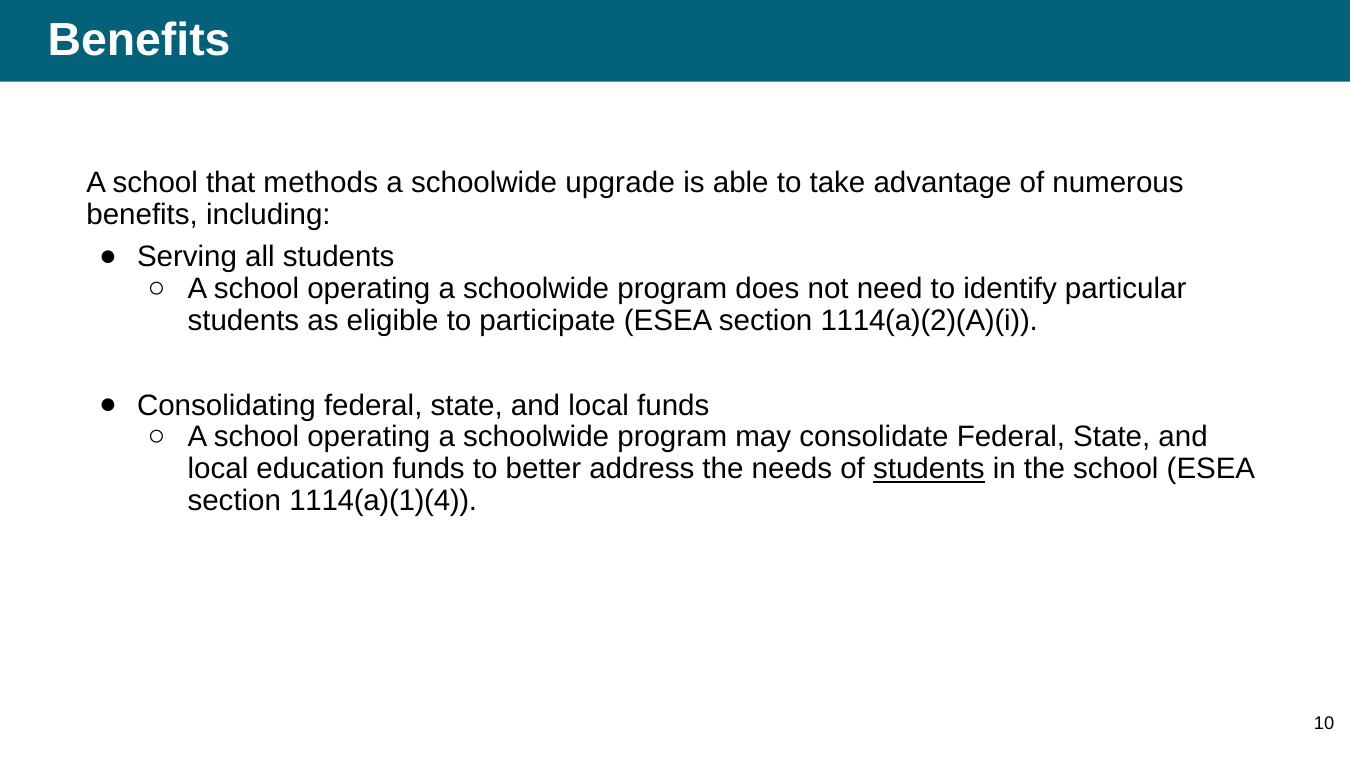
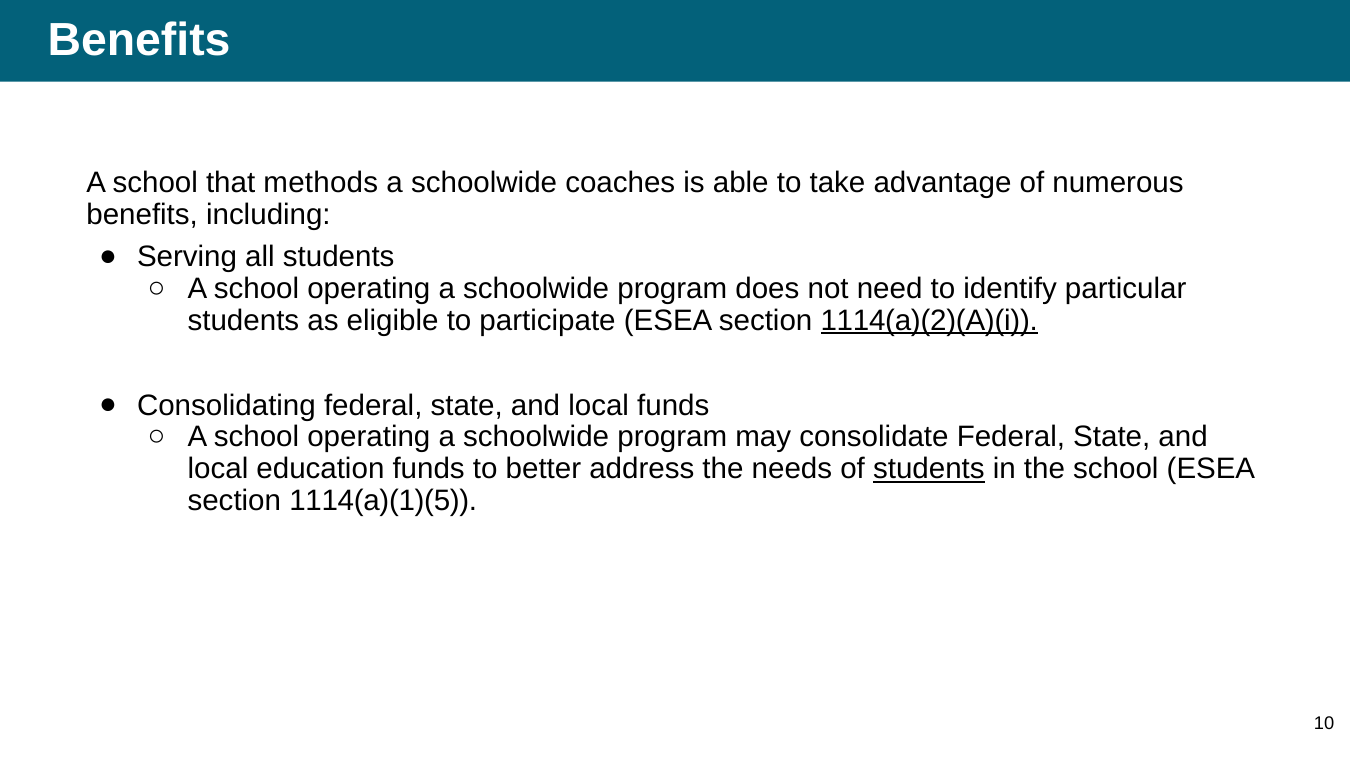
upgrade: upgrade -> coaches
1114(a)(2)(A)(i underline: none -> present
1114(a)(1)(4: 1114(a)(1)(4 -> 1114(a)(1)(5
